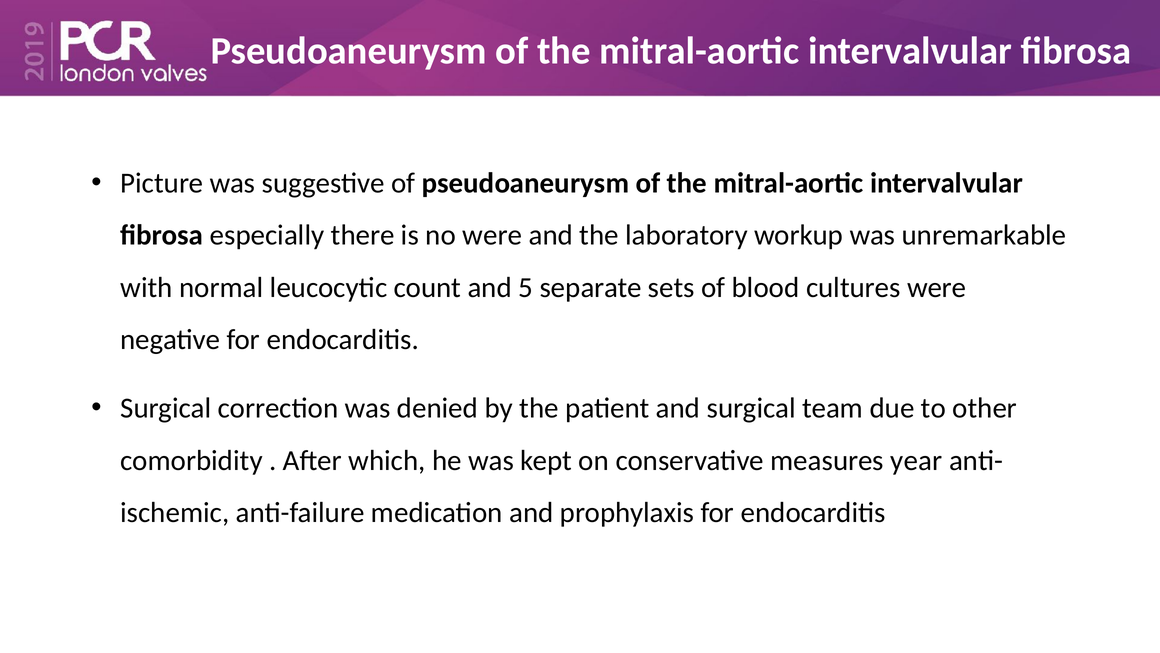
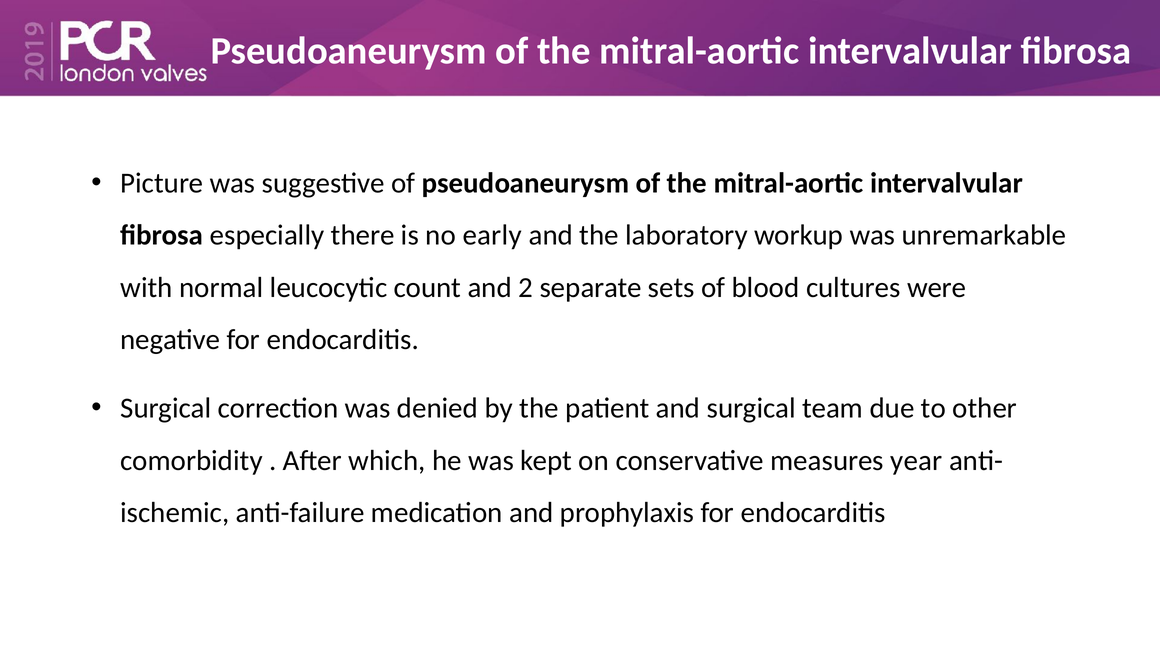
no were: were -> early
5: 5 -> 2
